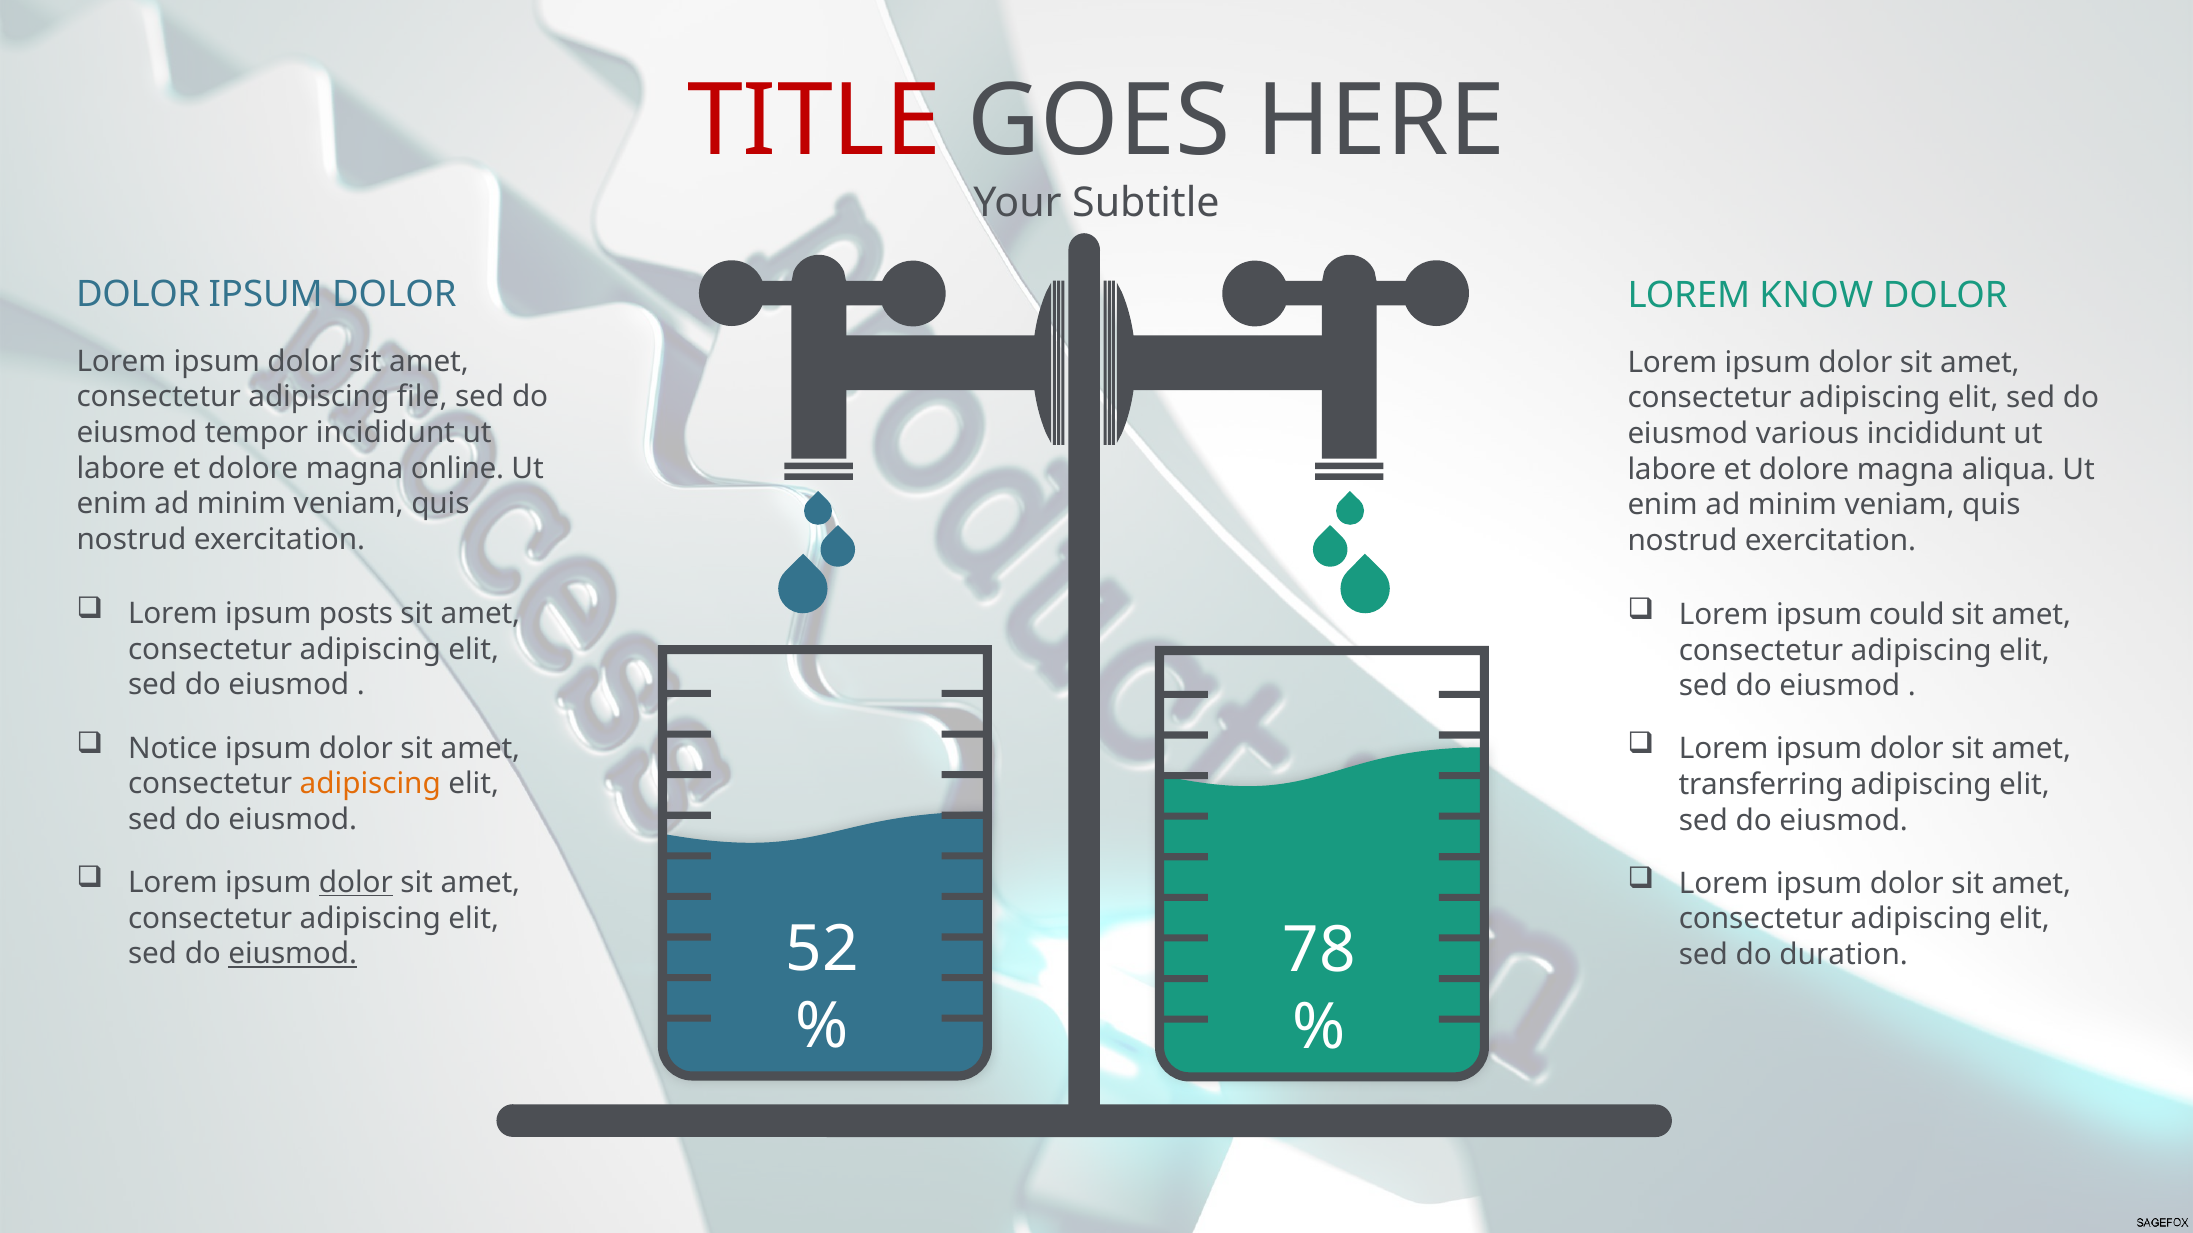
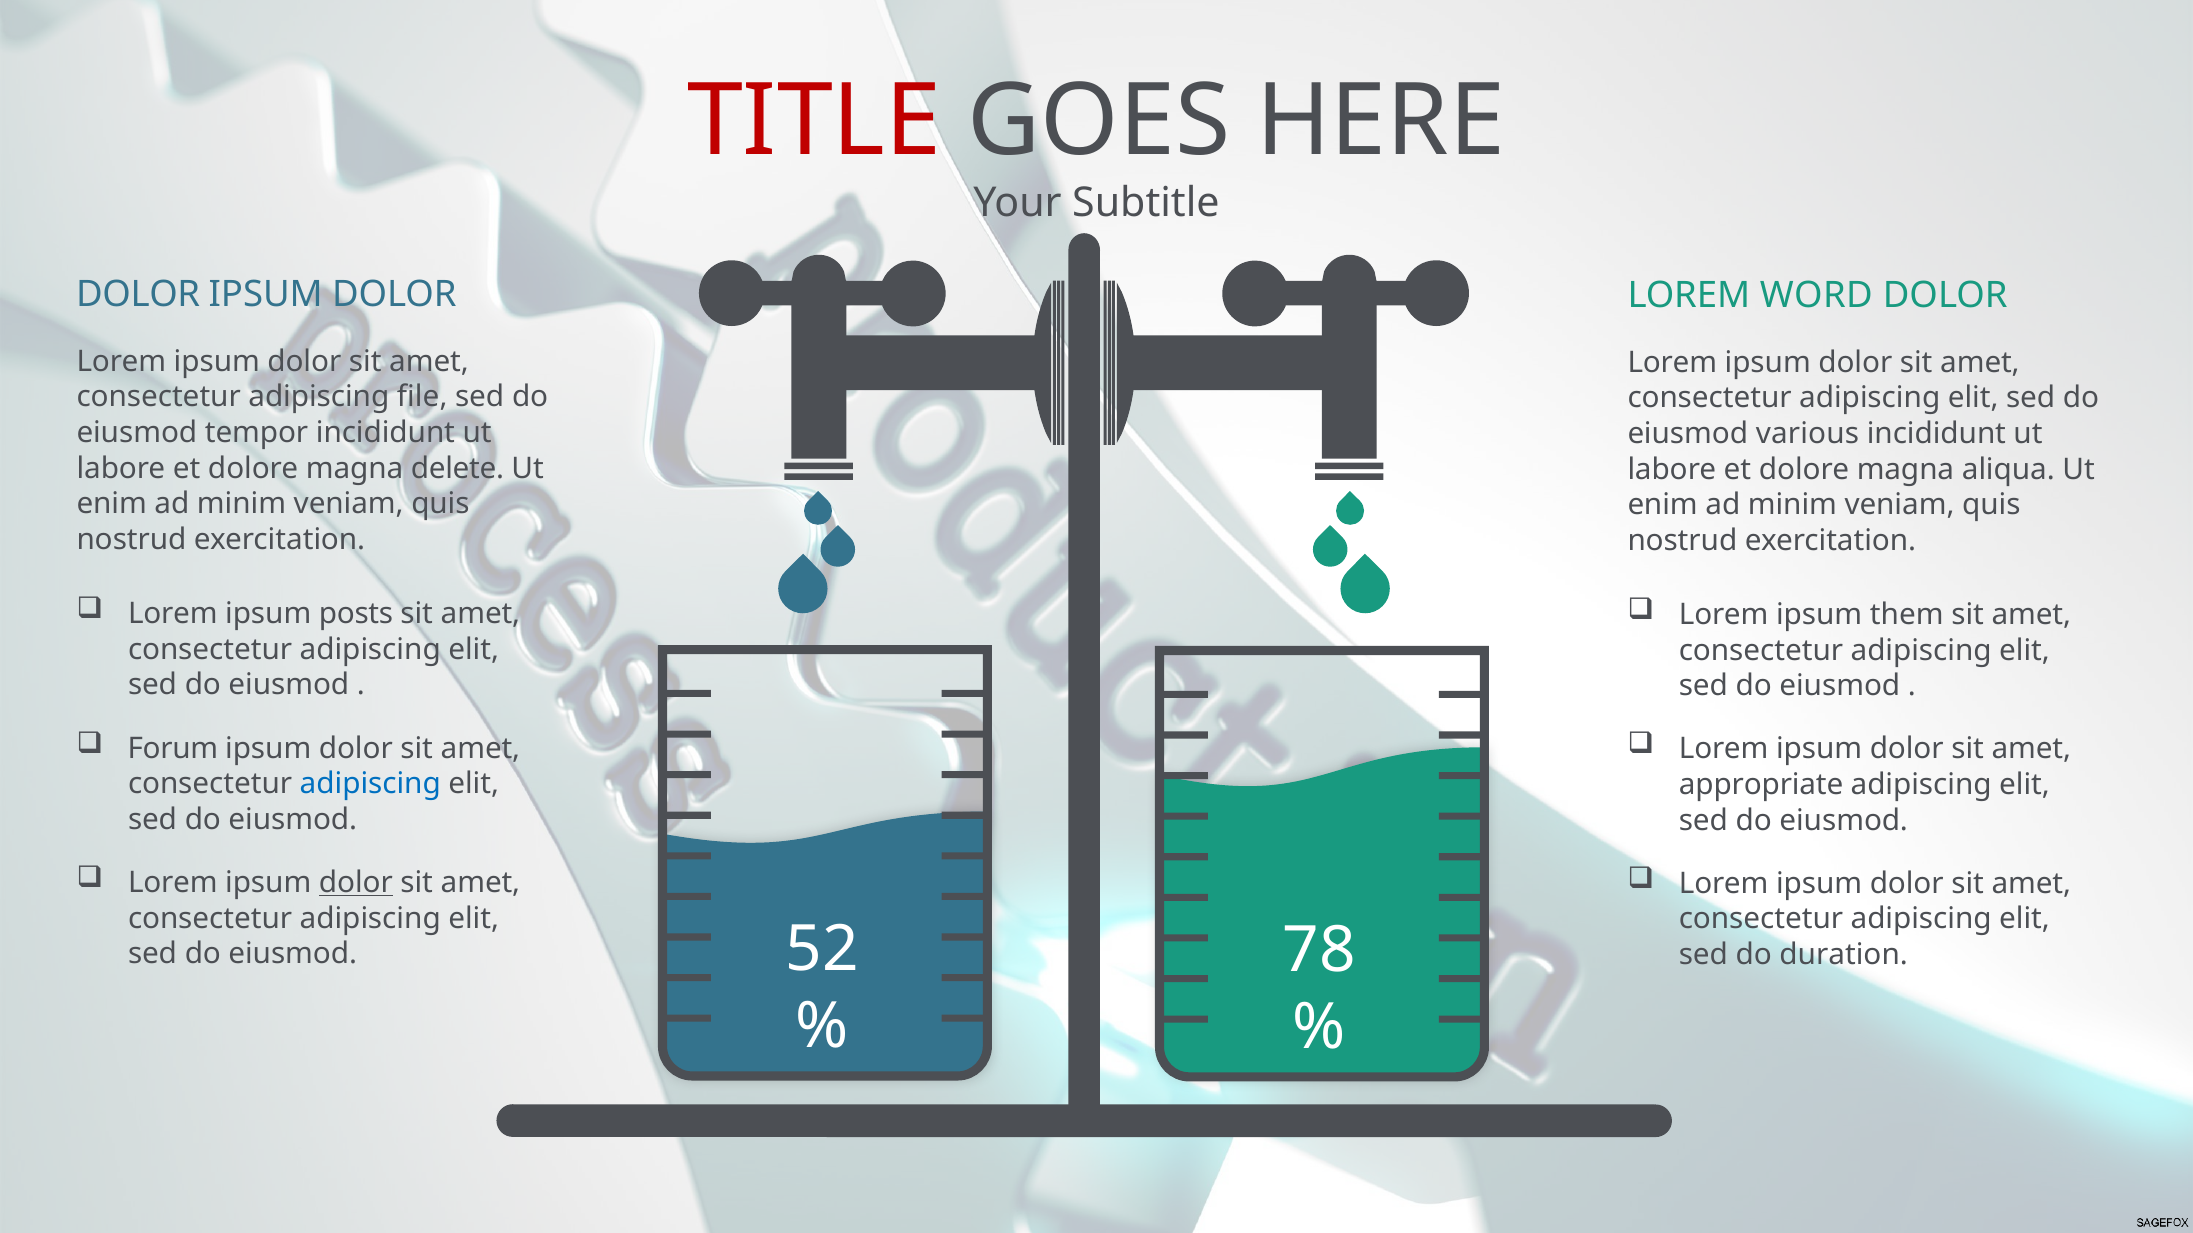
KNOW: KNOW -> WORD
online: online -> delete
could: could -> them
Notice: Notice -> Forum
adipiscing at (370, 784) colour: orange -> blue
transferring: transferring -> appropriate
eiusmod at (293, 954) underline: present -> none
